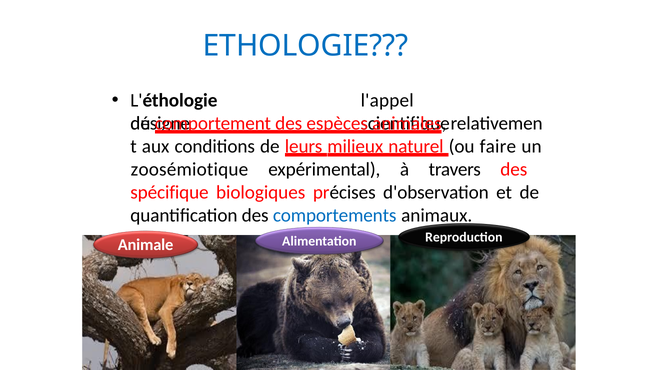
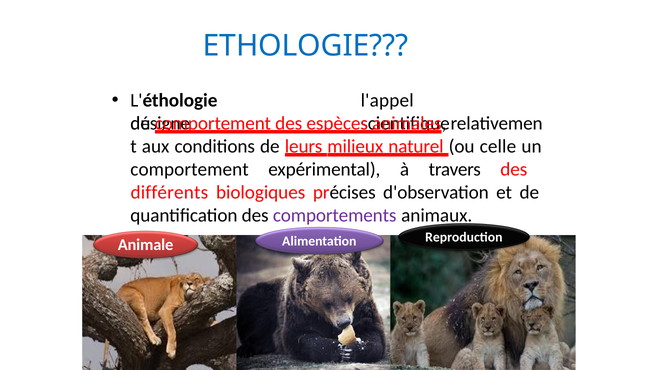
faire: faire -> celle
zoosémiotique at (189, 170): zoosémiotique -> comportement
spécifique: spécifique -> différents
comportements colour: blue -> purple
